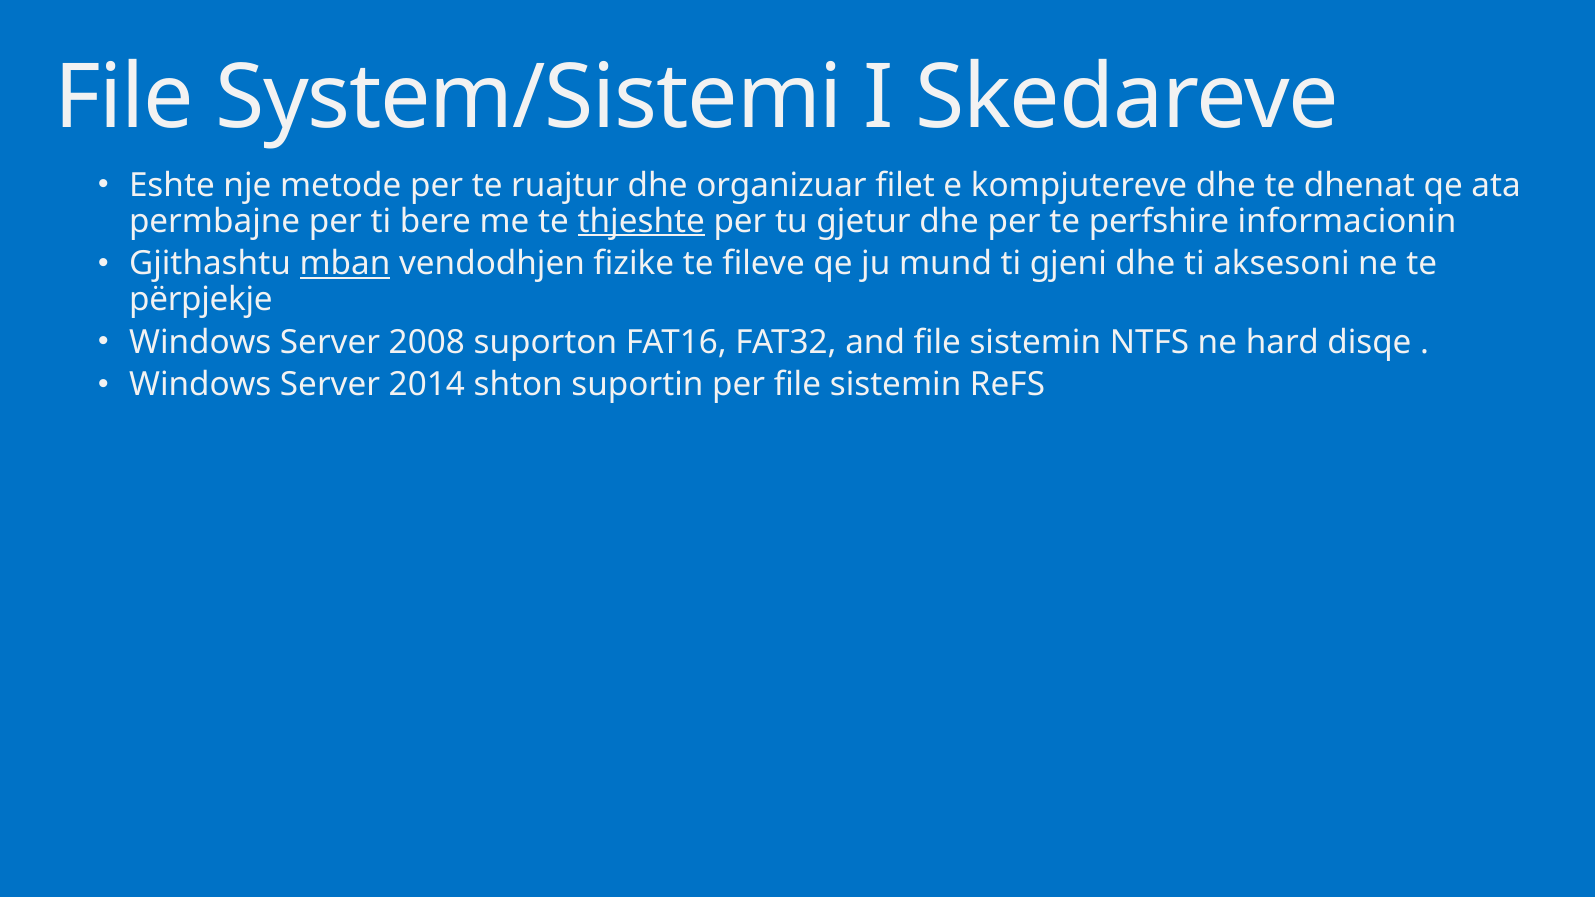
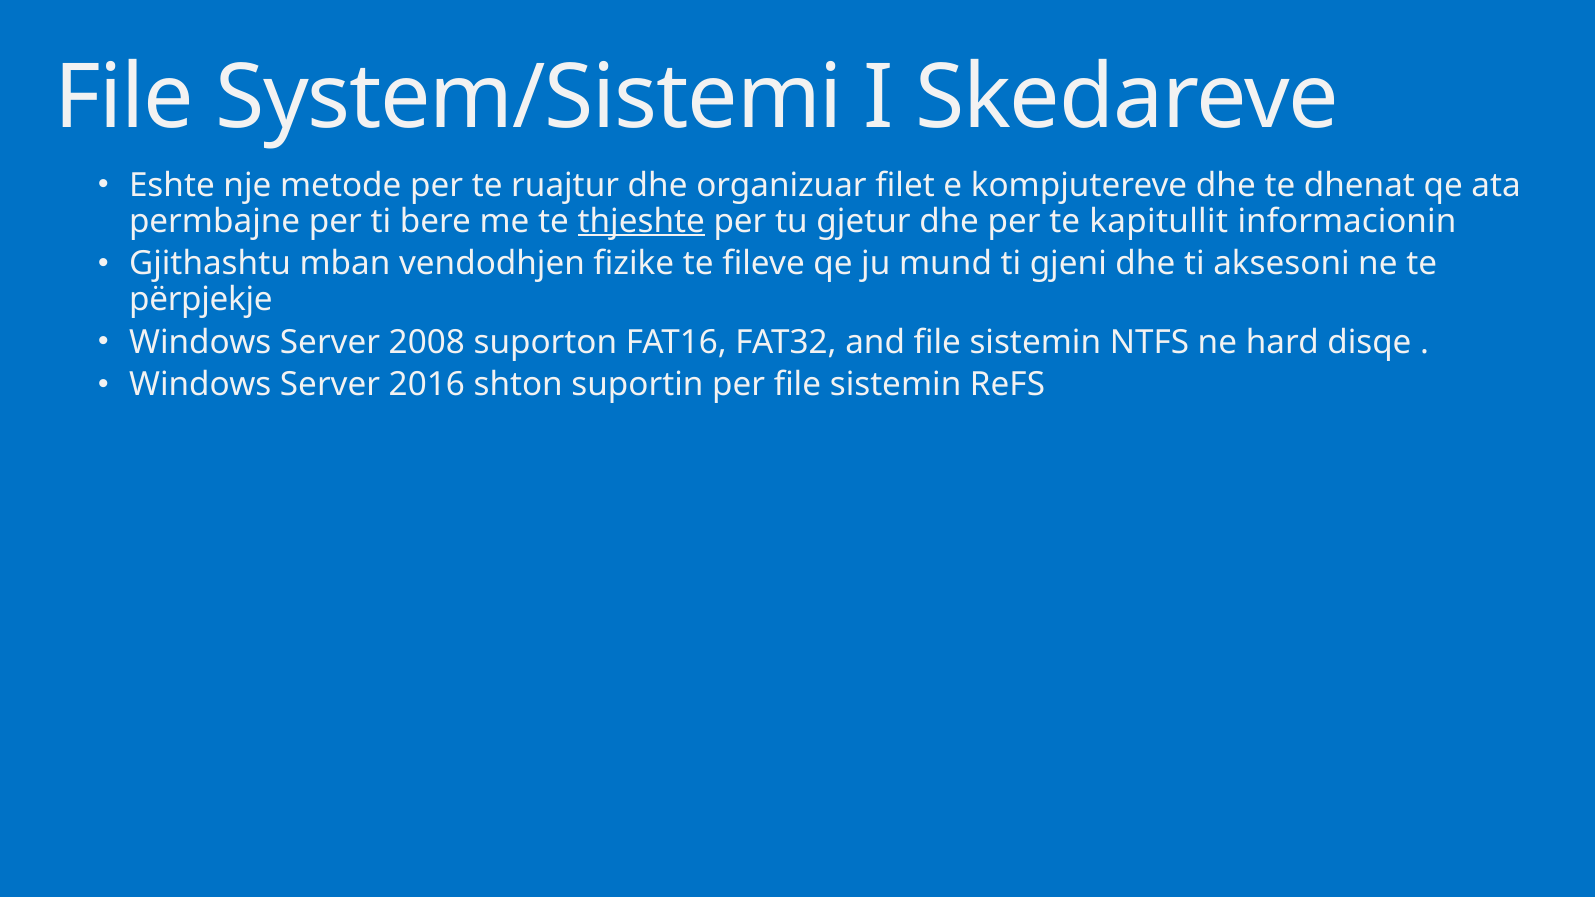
perfshire: perfshire -> kapitullit
mban underline: present -> none
2014: 2014 -> 2016
